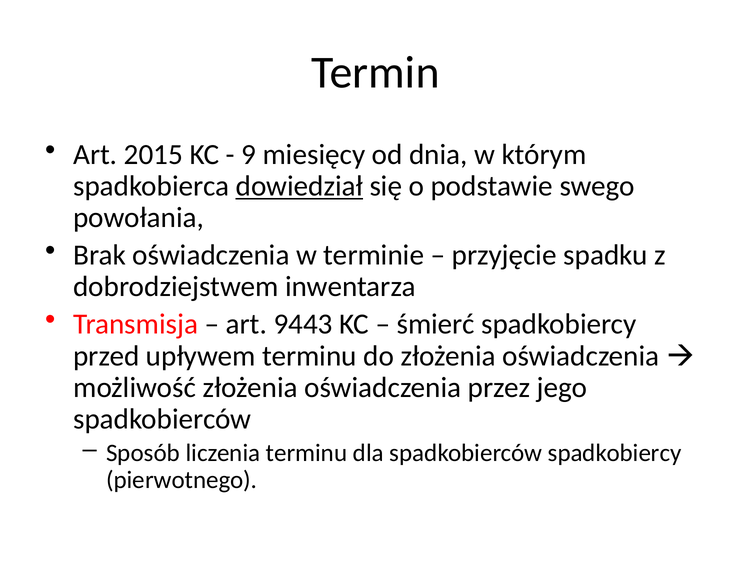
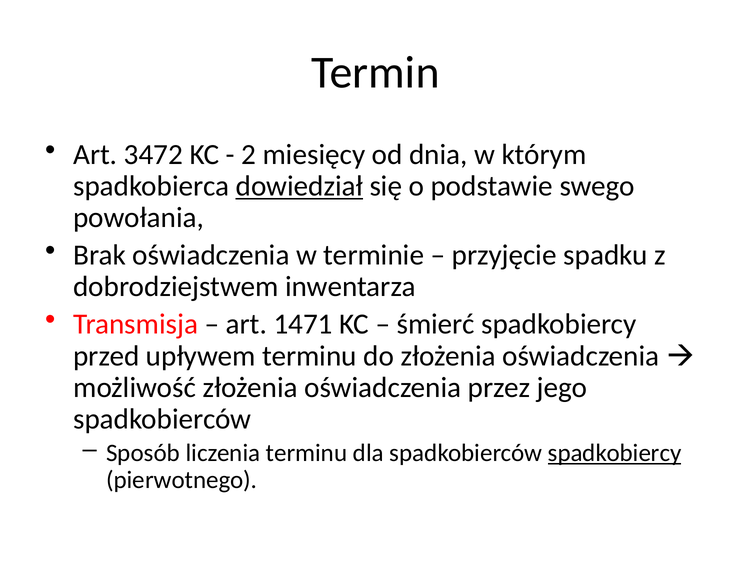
2015: 2015 -> 3472
9: 9 -> 2
9443: 9443 -> 1471
spadkobiercy at (615, 453) underline: none -> present
